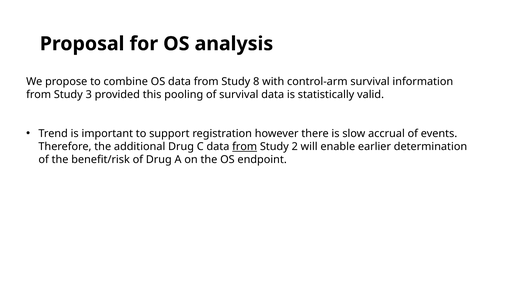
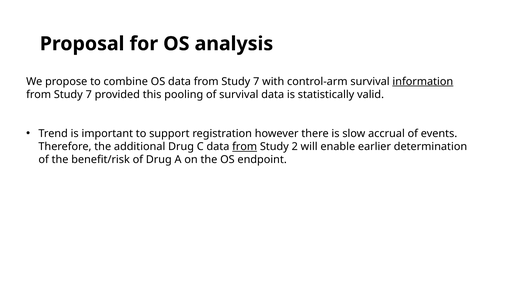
data from Study 8: 8 -> 7
information underline: none -> present
3 at (89, 95): 3 -> 7
